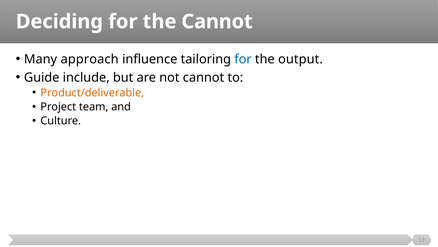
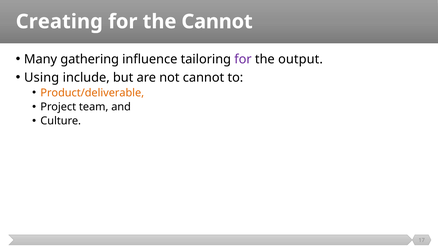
Deciding: Deciding -> Creating
approach: approach -> gathering
for at (243, 59) colour: blue -> purple
Guide: Guide -> Using
